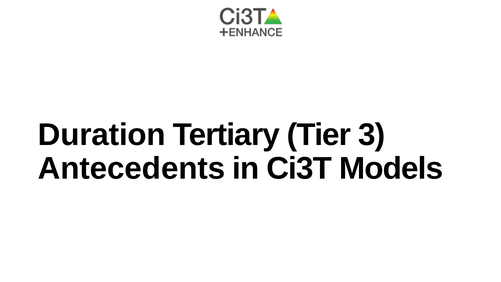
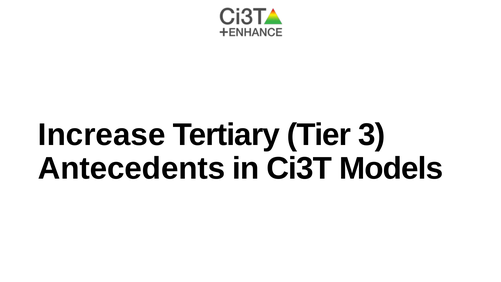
Duration: Duration -> Increase
